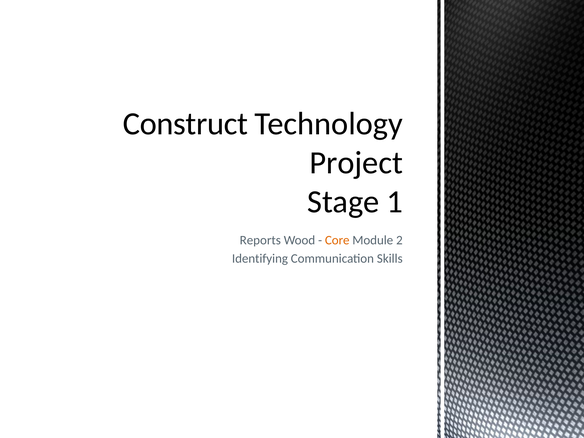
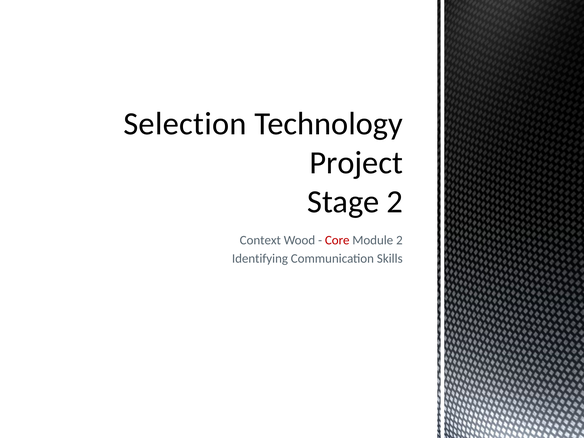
Construct: Construct -> Selection
Stage 1: 1 -> 2
Reports: Reports -> Context
Core colour: orange -> red
